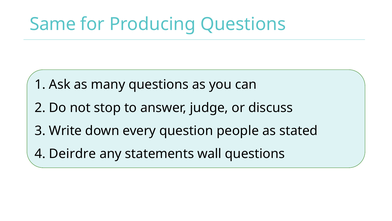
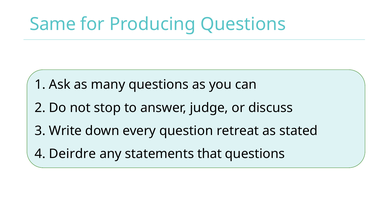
people: people -> retreat
wall: wall -> that
